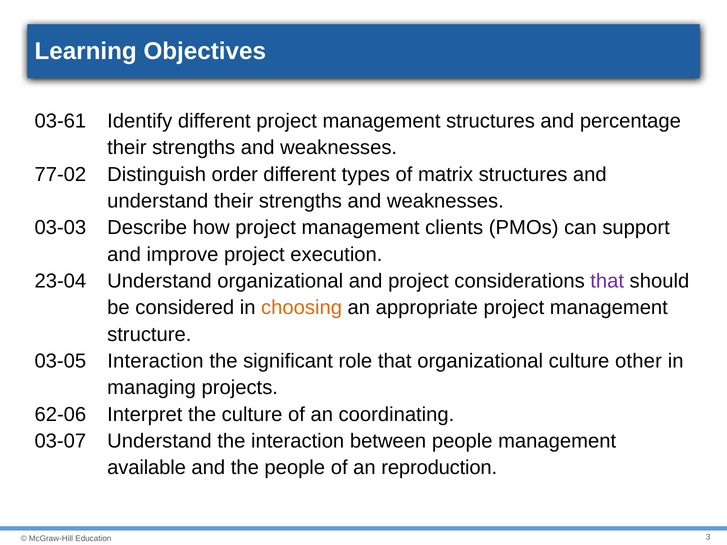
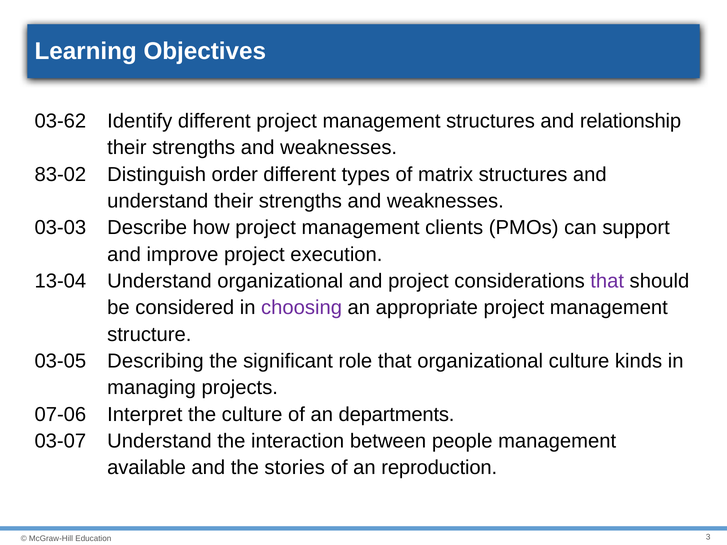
03-61: 03-61 -> 03-62
percentage: percentage -> relationship
77-02: 77-02 -> 83-02
23-04: 23-04 -> 13-04
choosing colour: orange -> purple
03-05 Interaction: Interaction -> Describing
other: other -> kinds
62-06: 62-06 -> 07-06
coordinating: coordinating -> departments
the people: people -> stories
